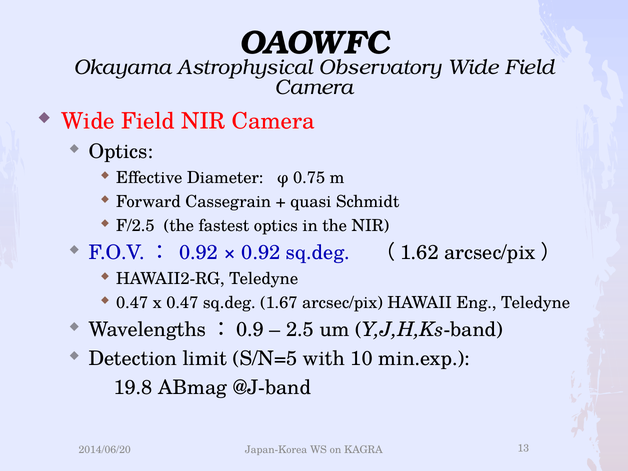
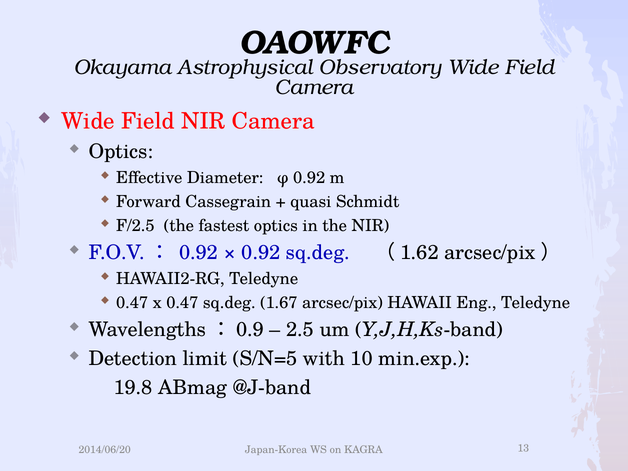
φ 0.75: 0.75 -> 0.92
